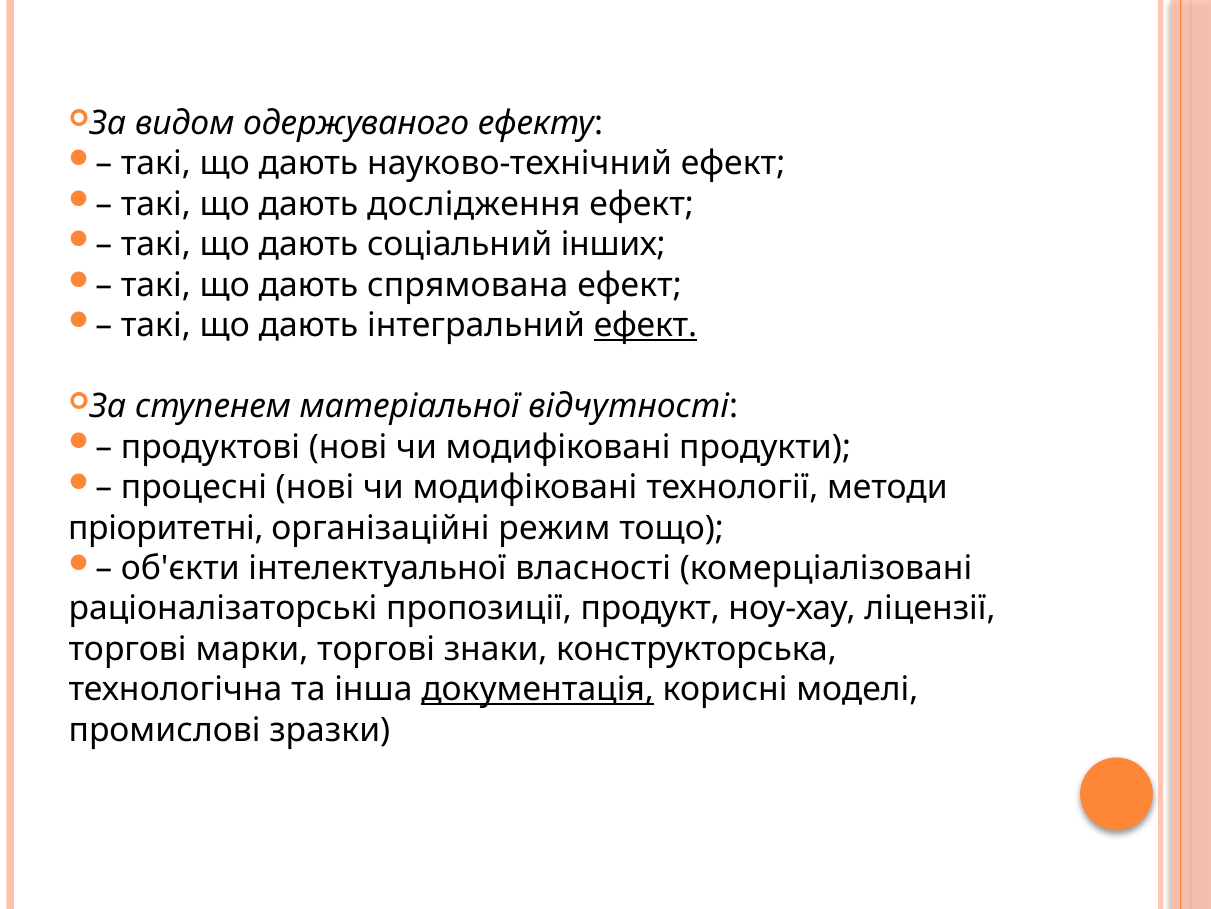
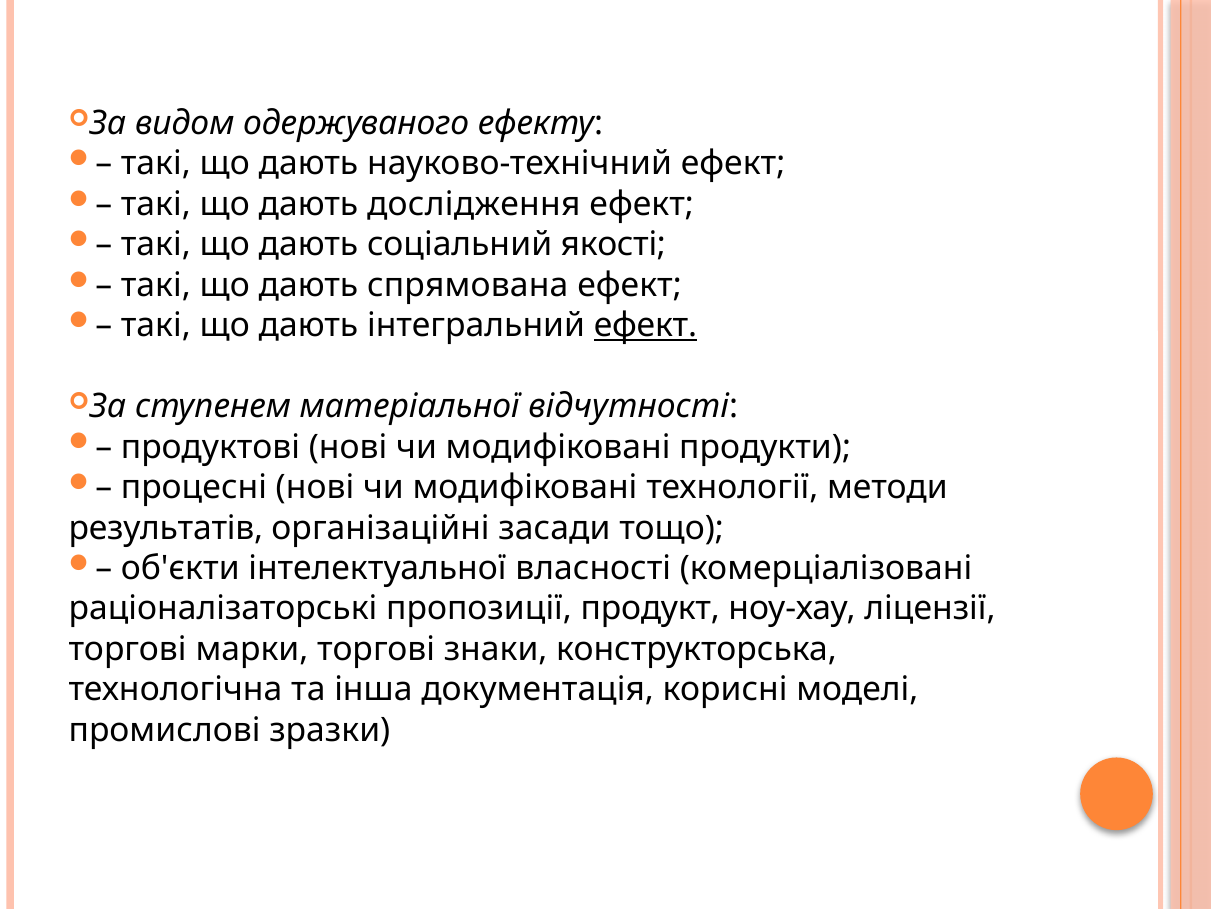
інших: інших -> якості
пріоритетні: пріоритетні -> результатів
режим: режим -> засади
документація underline: present -> none
